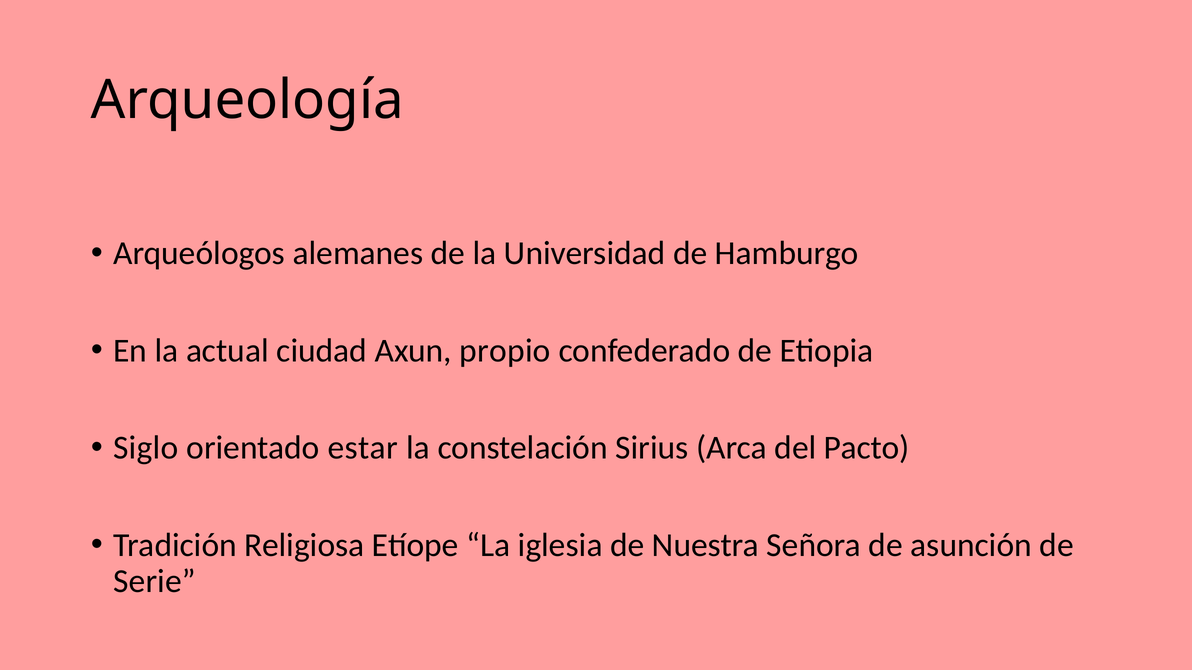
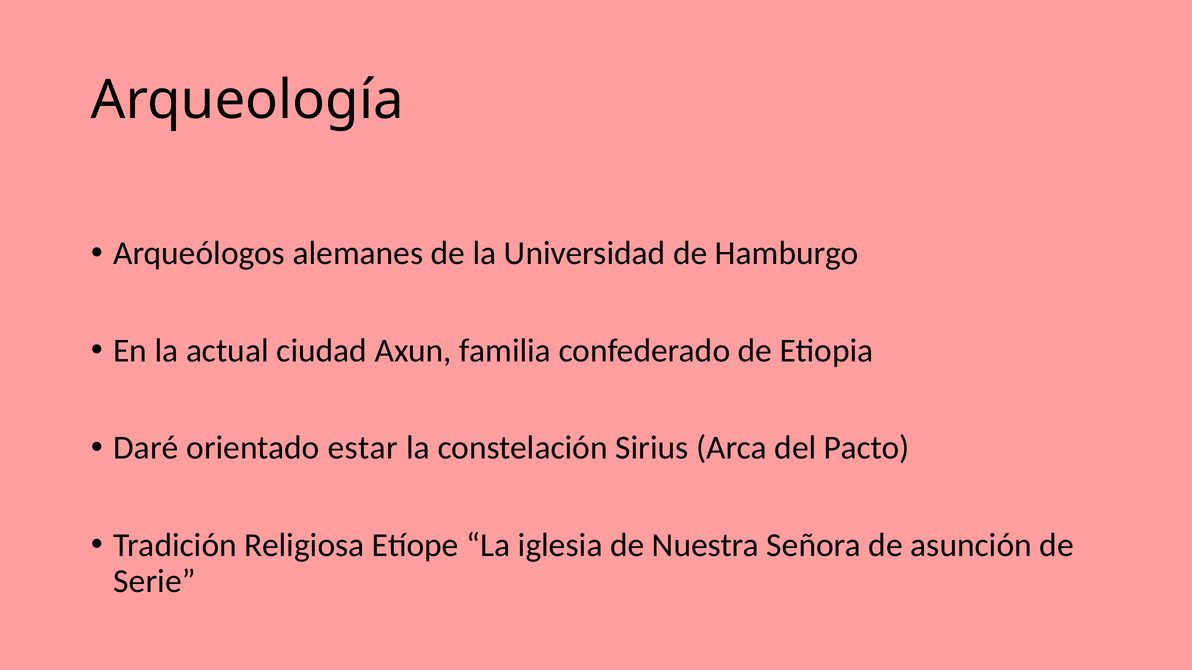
propio: propio -> familia
Siglo: Siglo -> Daré
